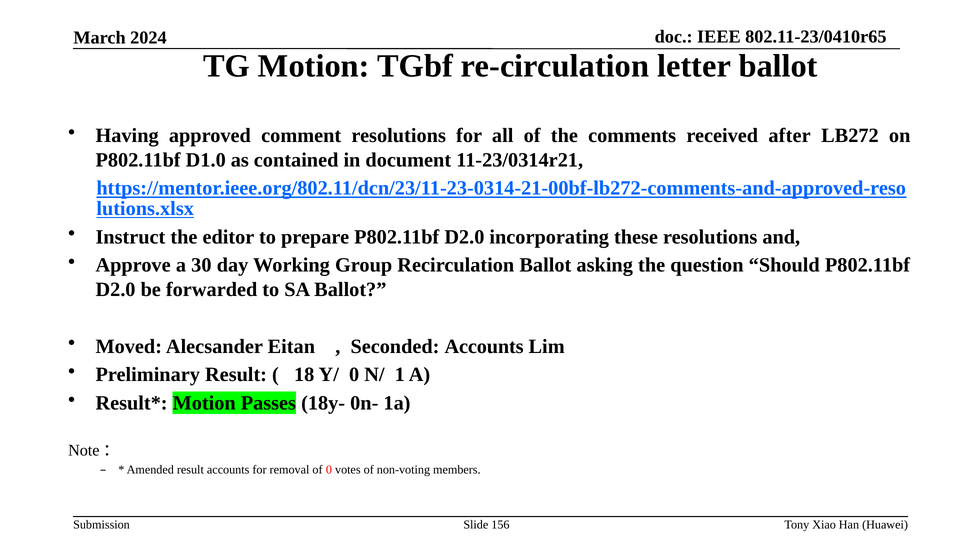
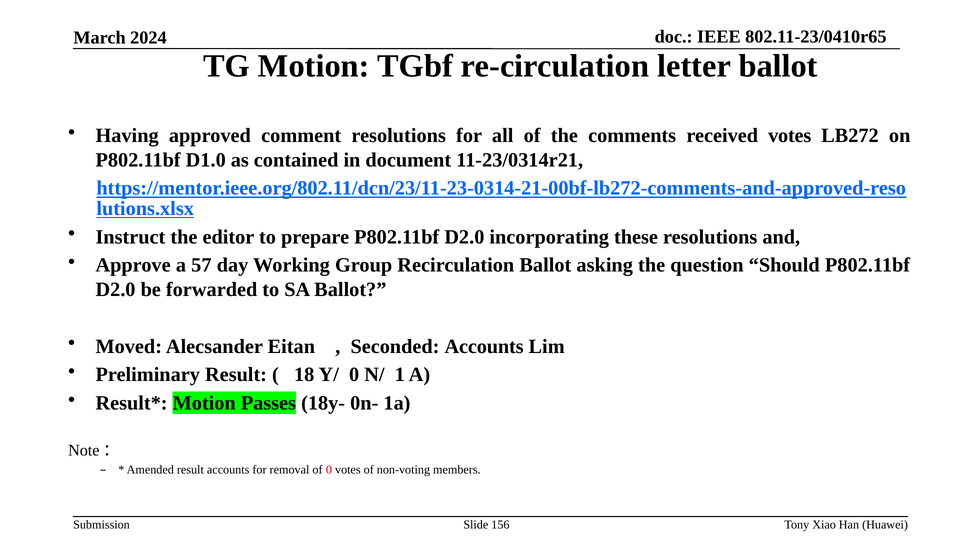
received after: after -> votes
30: 30 -> 57
